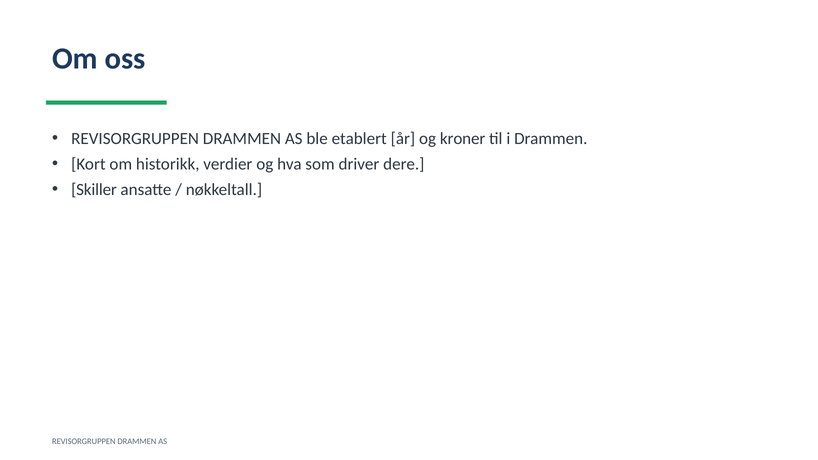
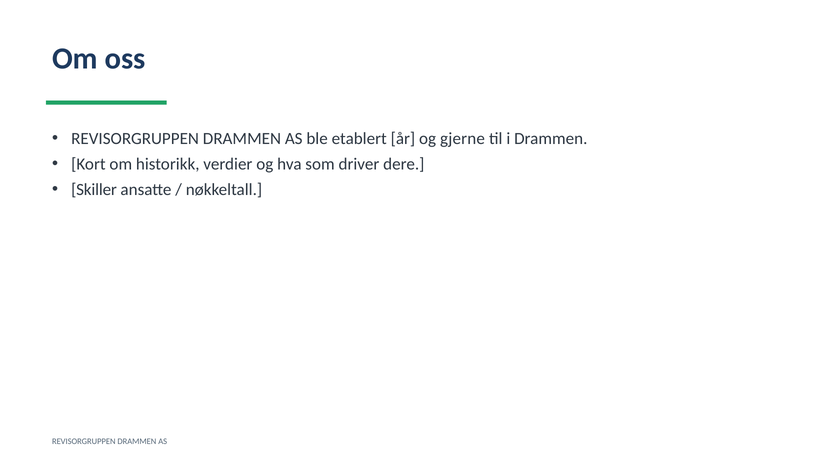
kroner: kroner -> gjerne
